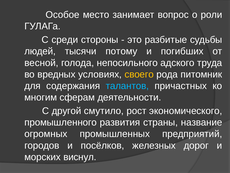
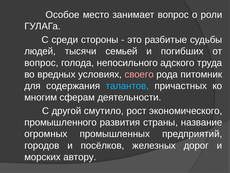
потому: потому -> семьей
весной at (41, 63): весной -> вопрос
своего colour: yellow -> pink
виснул: виснул -> автору
